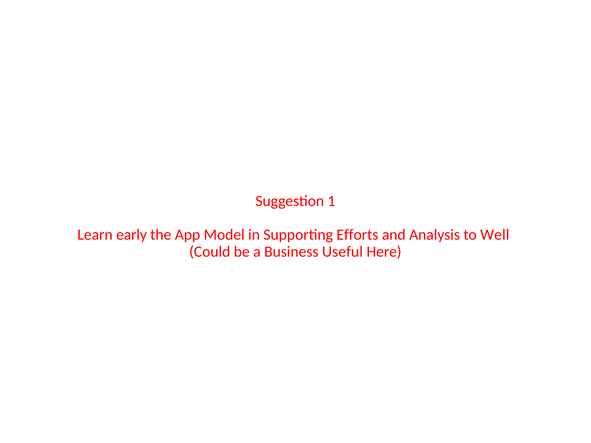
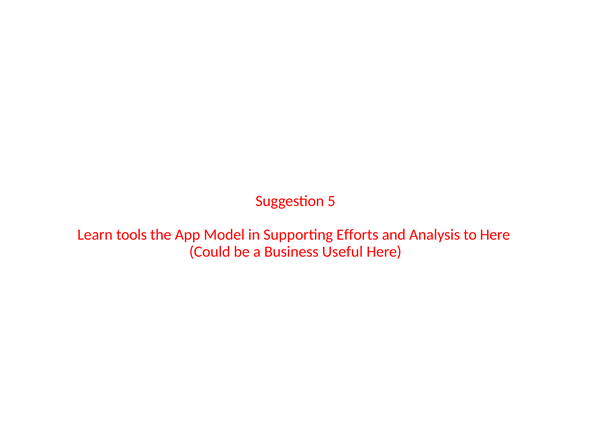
1: 1 -> 5
early: early -> tools
to Well: Well -> Here
